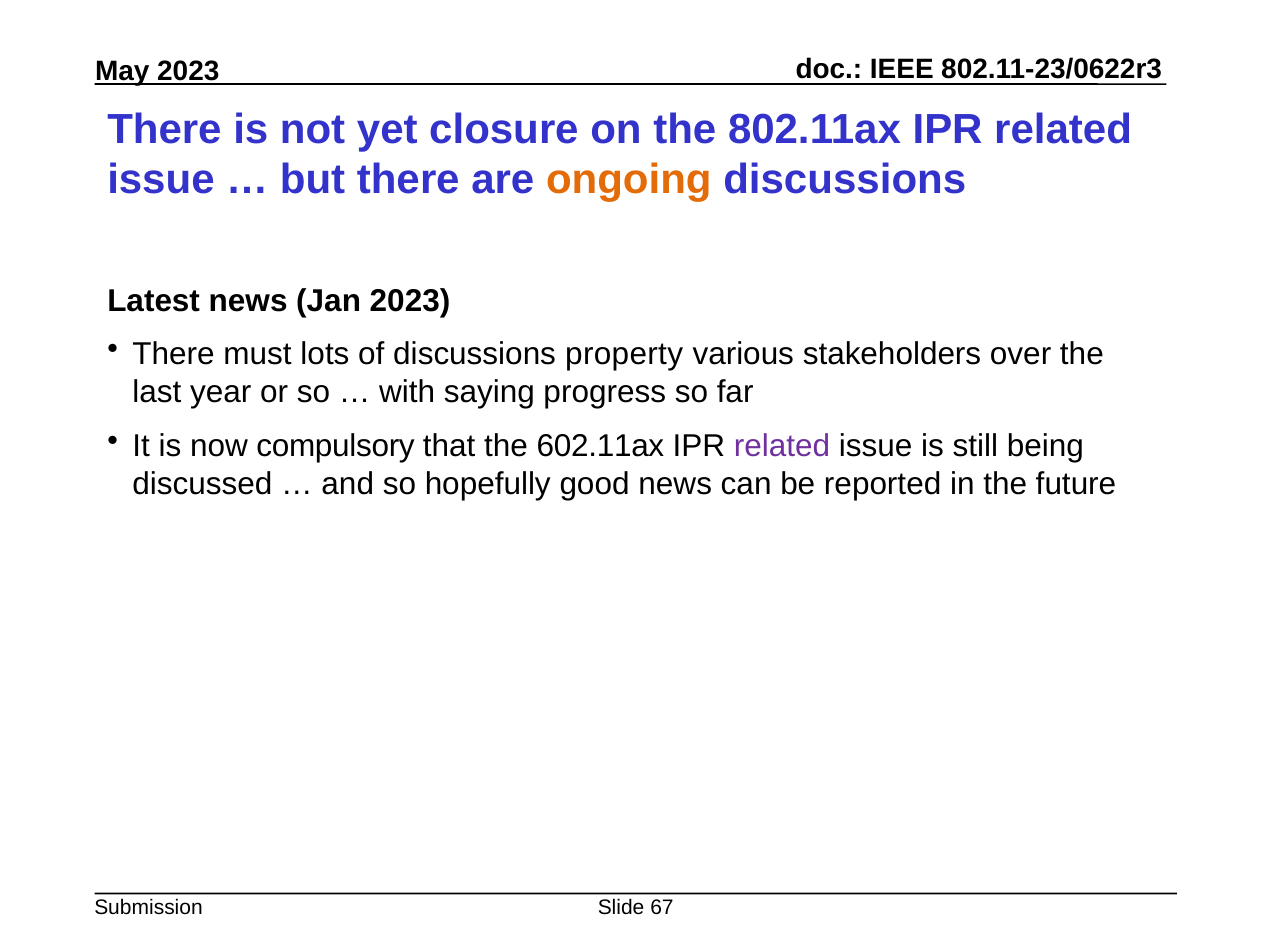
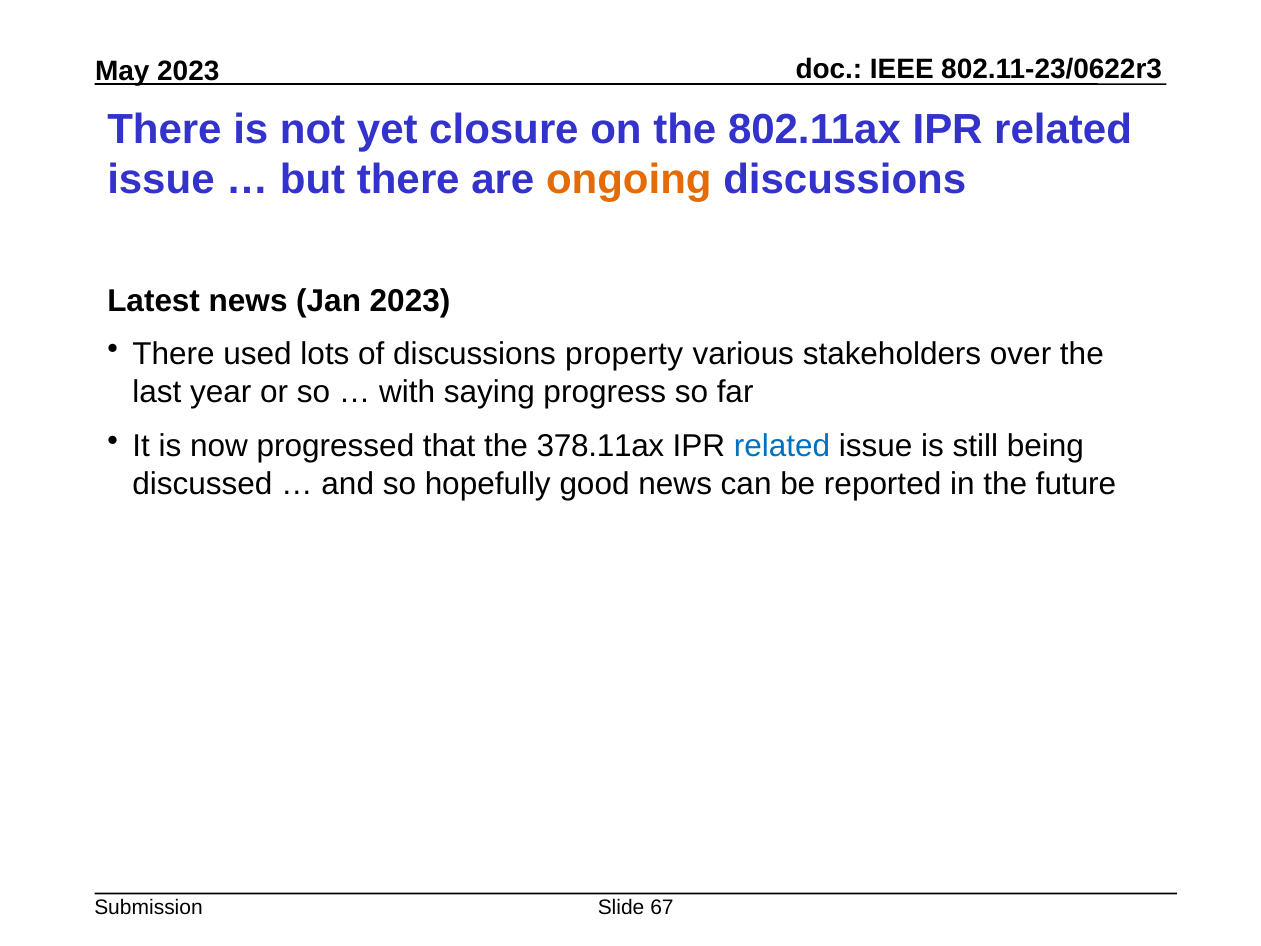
must: must -> used
compulsory: compulsory -> progressed
602.11ax: 602.11ax -> 378.11ax
related at (782, 446) colour: purple -> blue
